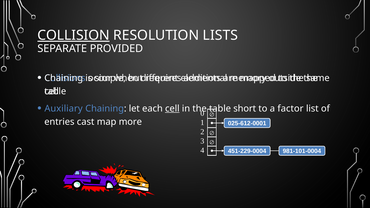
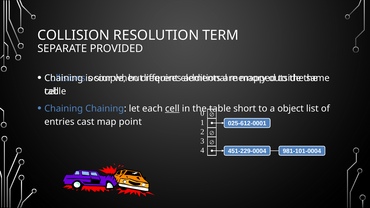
COLLISION underline: present -> none
LISTS: LISTS -> TERM
Auxiliary at (64, 109): Auxiliary -> Chaining
factor: factor -> object
more: more -> point
